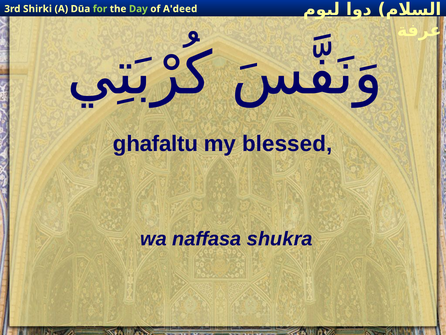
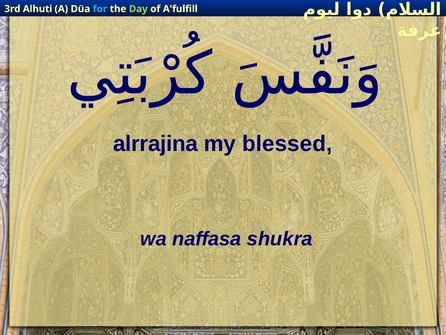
Shirki: Shirki -> Alhuti
for colour: light green -> light blue
A'deed: A'deed -> A'fulfill
ghafaltu: ghafaltu -> alrrajina
